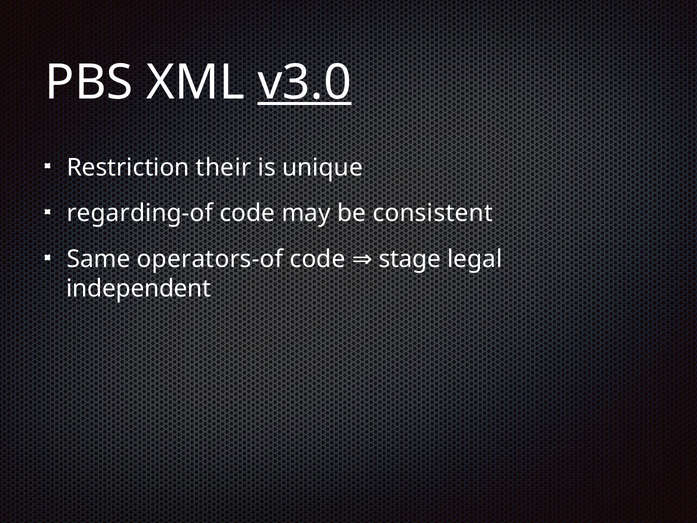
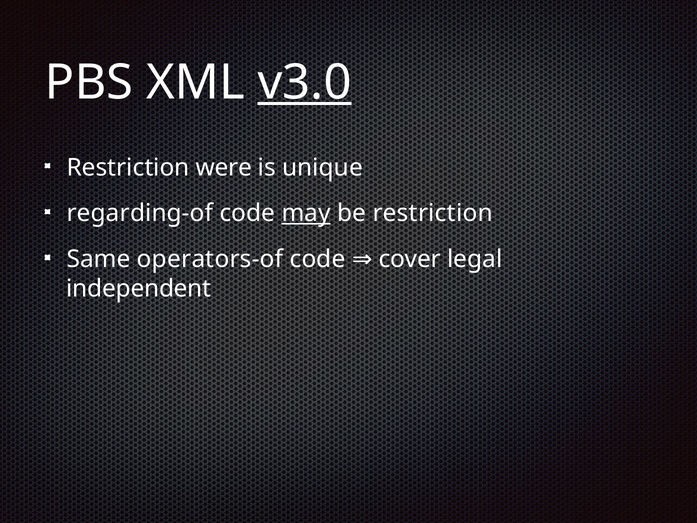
their: their -> were
may underline: none -> present
be consistent: consistent -> restriction
stage: stage -> cover
